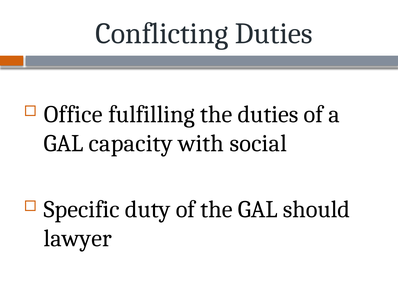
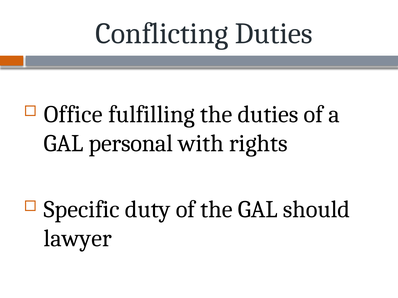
capacity: capacity -> personal
social: social -> rights
